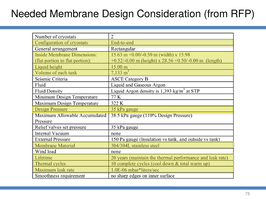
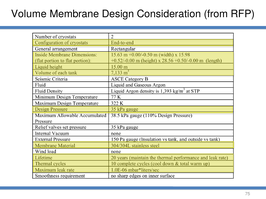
Needed: Needed -> Volume
